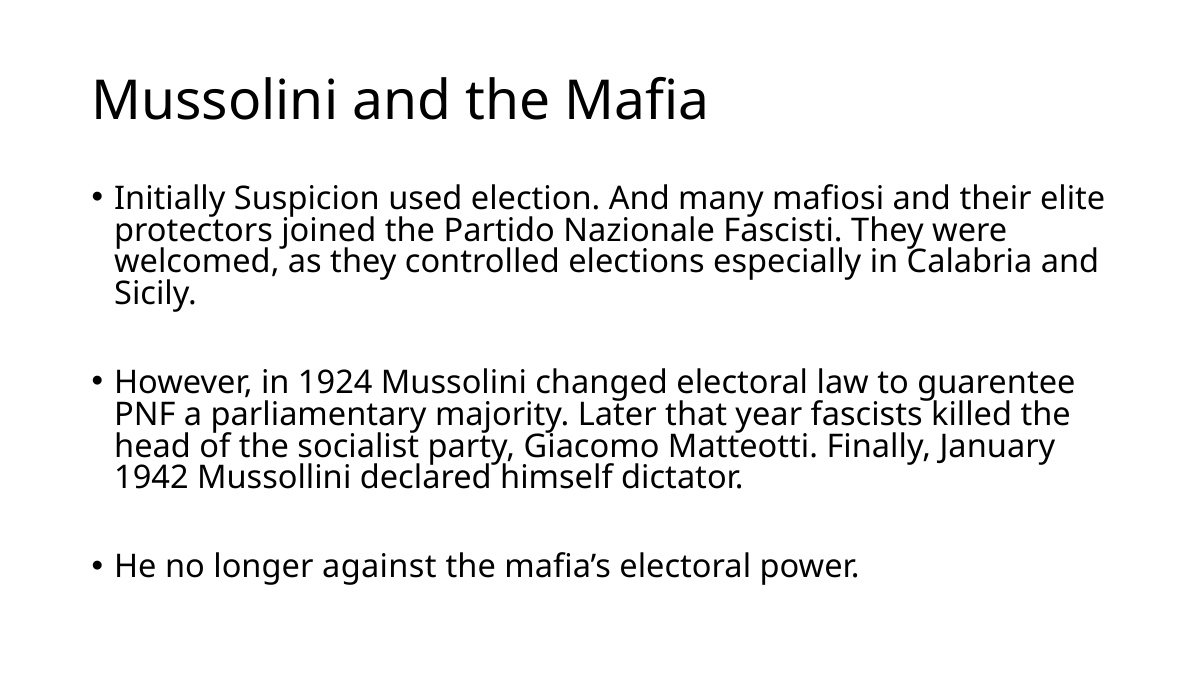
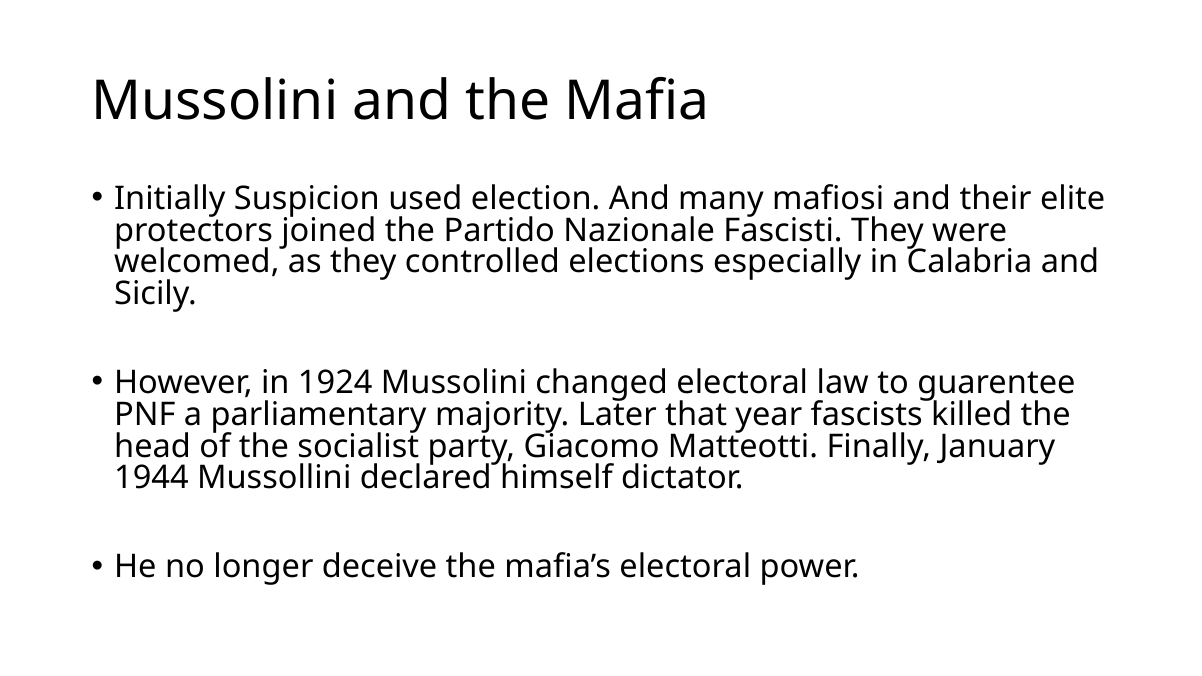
1942: 1942 -> 1944
against: against -> deceive
